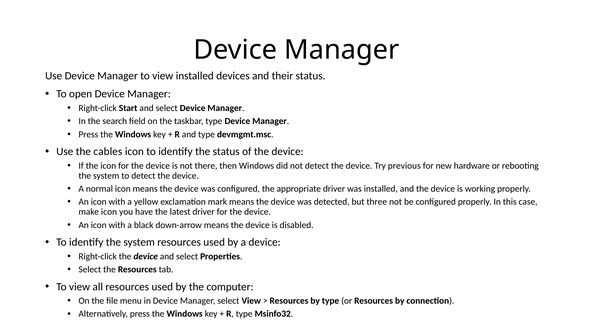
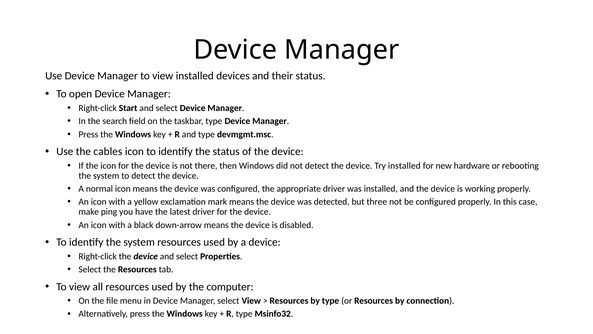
Try previous: previous -> installed
make icon: icon -> ping
